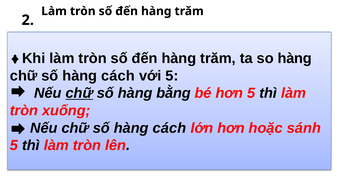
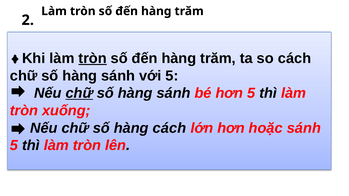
tròn at (93, 58) underline: none -> present
so hàng: hàng -> cách
cách at (118, 76): cách -> sánh
bằng at (174, 93): bằng -> sánh
